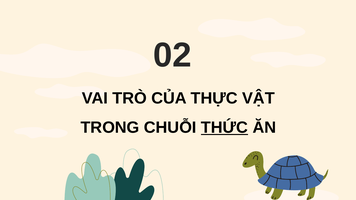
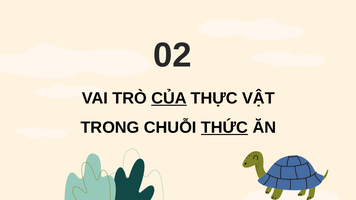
CỦA underline: none -> present
